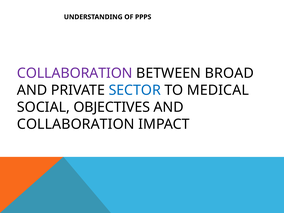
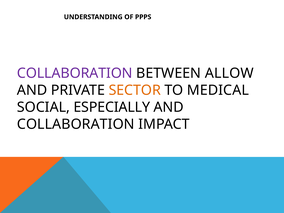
BROAD: BROAD -> ALLOW
SECTOR colour: blue -> orange
OBJECTIVES: OBJECTIVES -> ESPECIALLY
